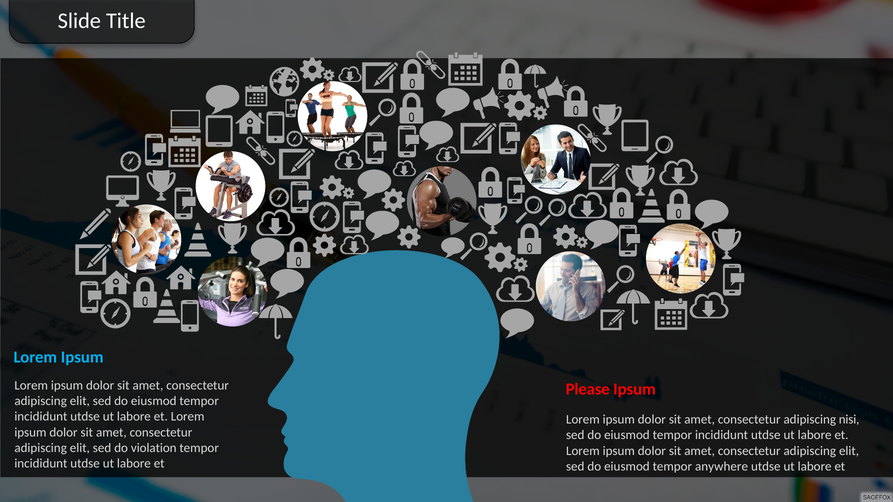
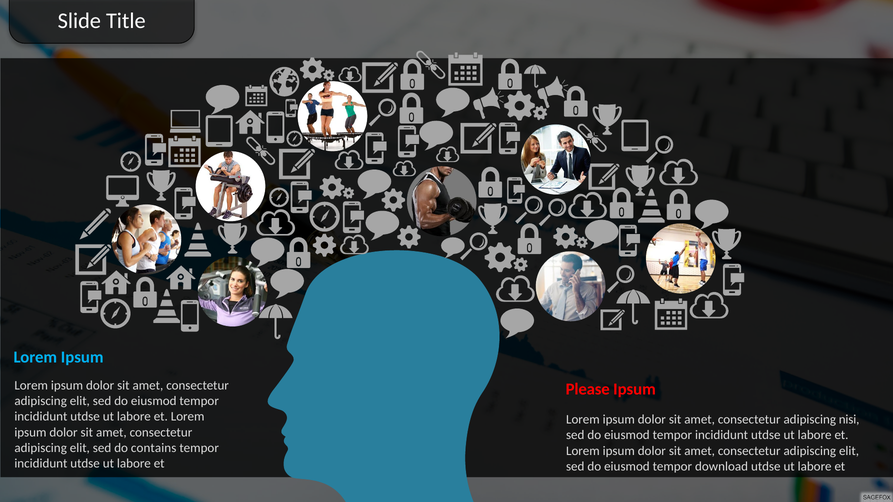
violation: violation -> contains
anywhere: anywhere -> download
